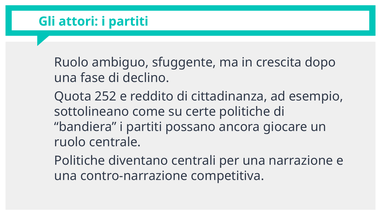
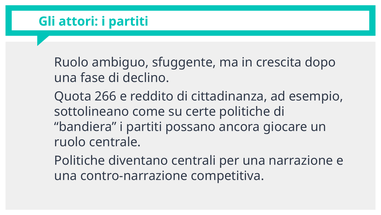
252: 252 -> 266
